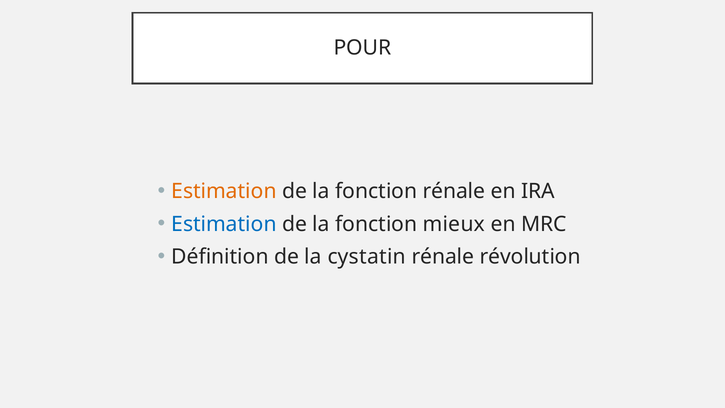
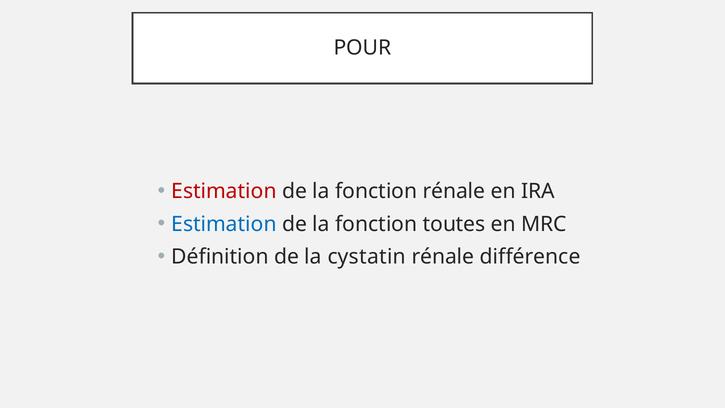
Estimation at (224, 191) colour: orange -> red
mieux: mieux -> toutes
révolution: révolution -> différence
